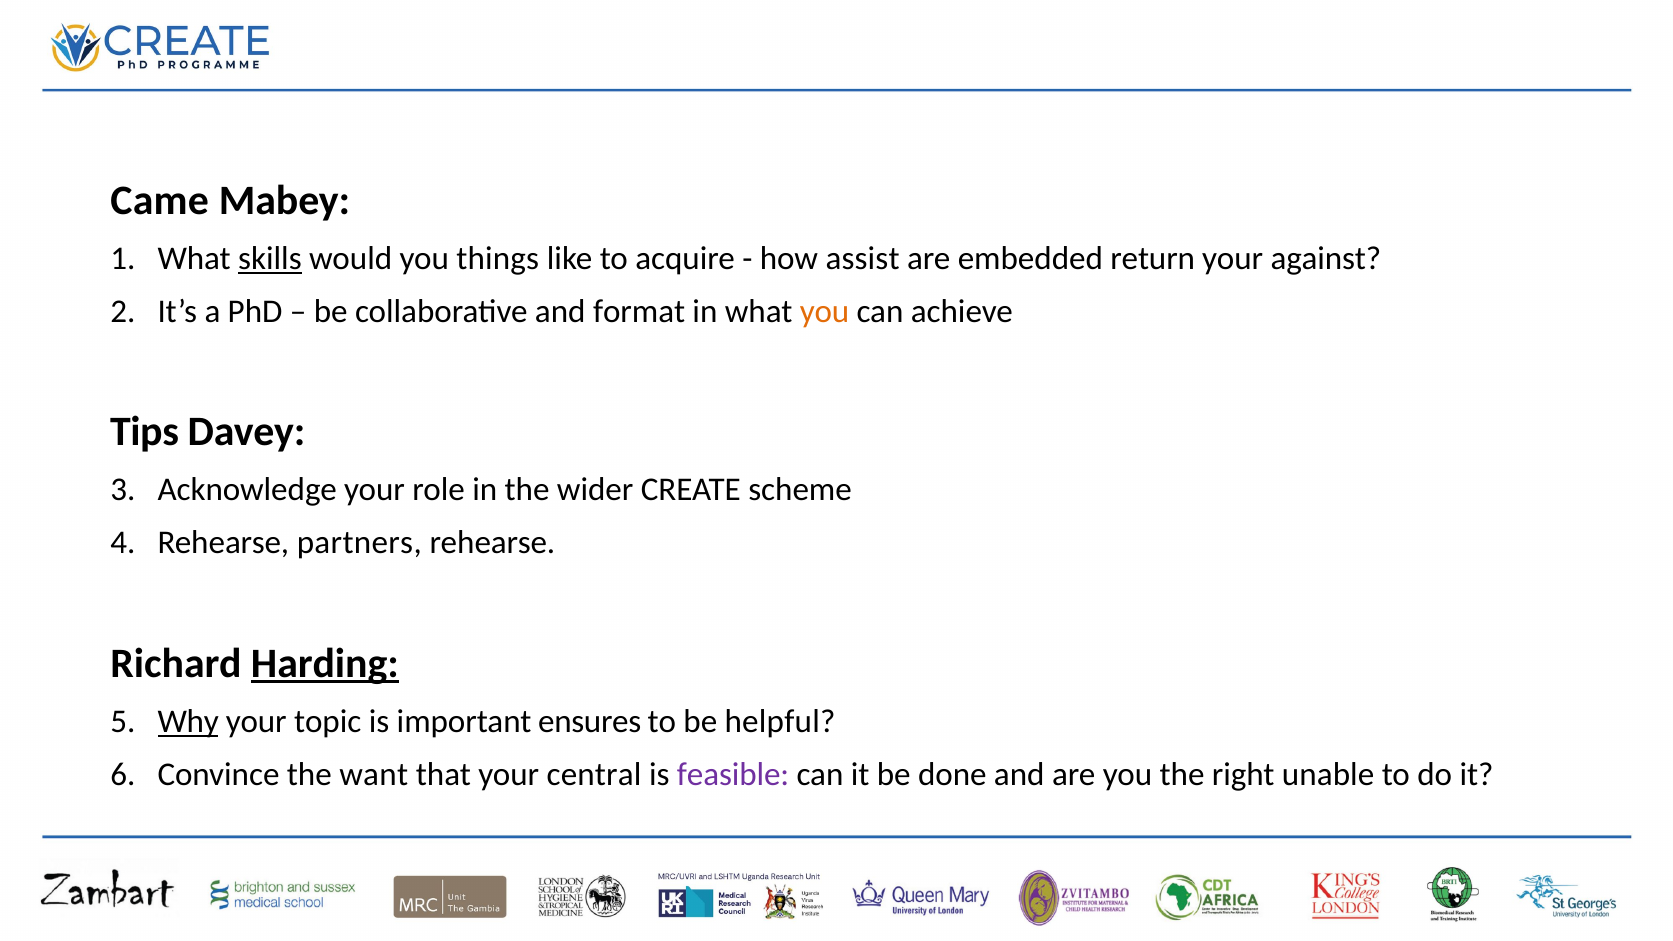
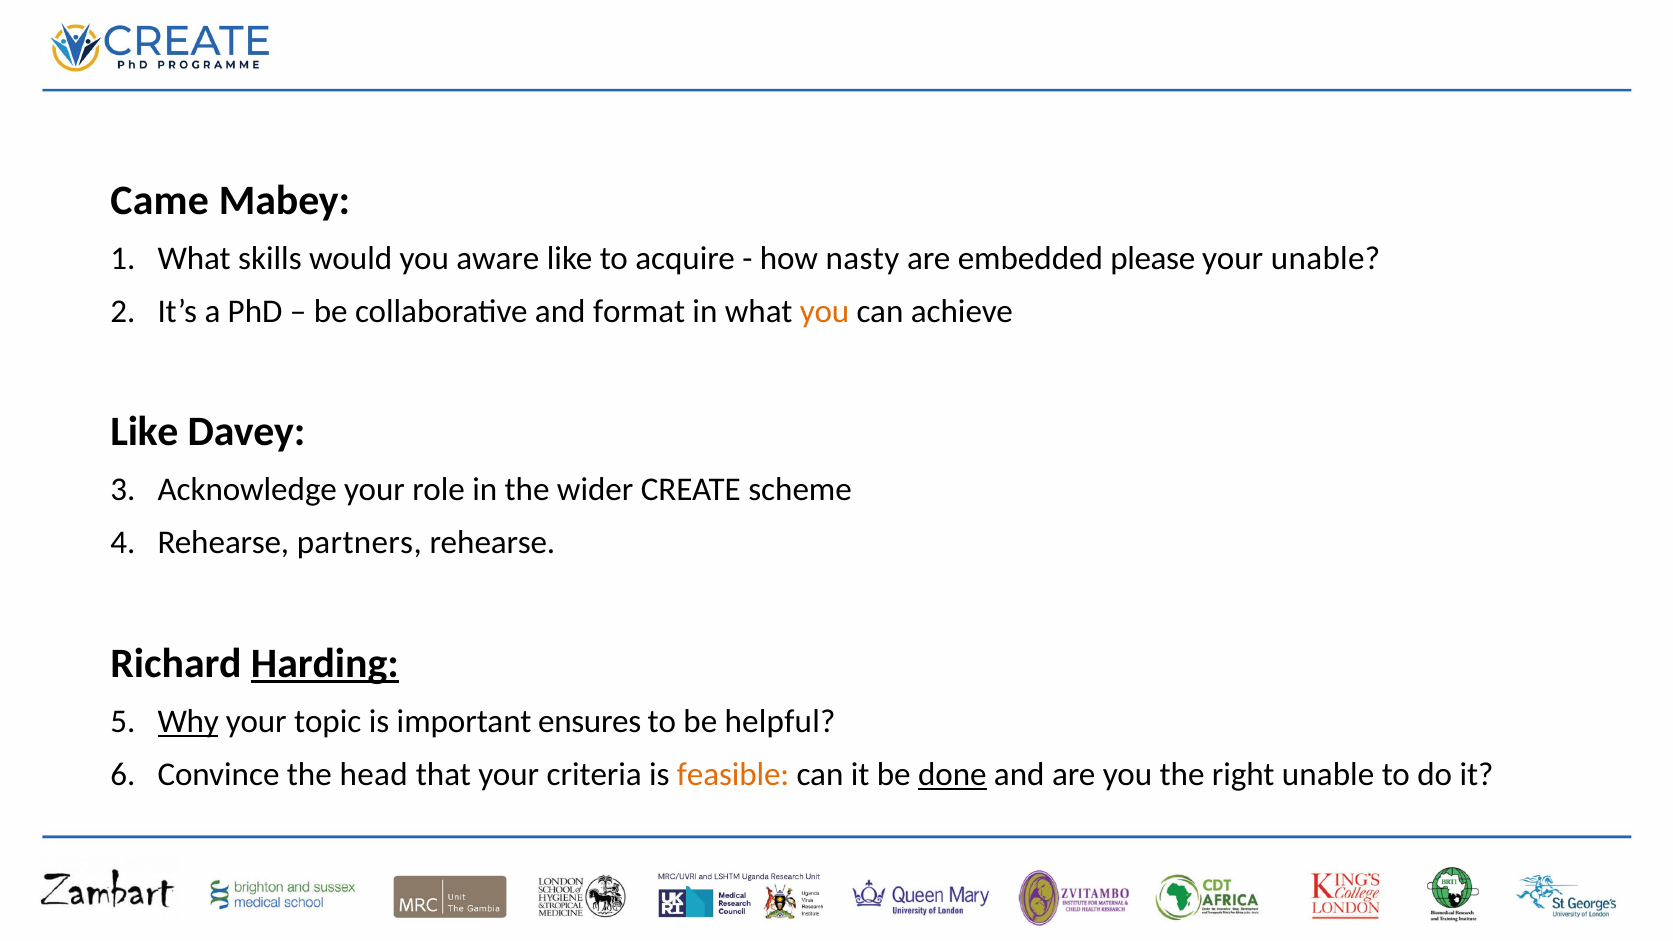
skills underline: present -> none
things: things -> aware
assist: assist -> nasty
return: return -> please
your against: against -> unable
Tips at (145, 432): Tips -> Like
want: want -> head
central: central -> criteria
feasible colour: purple -> orange
done underline: none -> present
